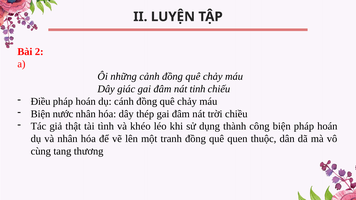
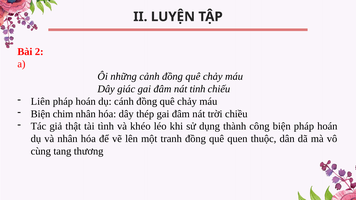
Điều: Điều -> Liên
nước: nước -> chim
